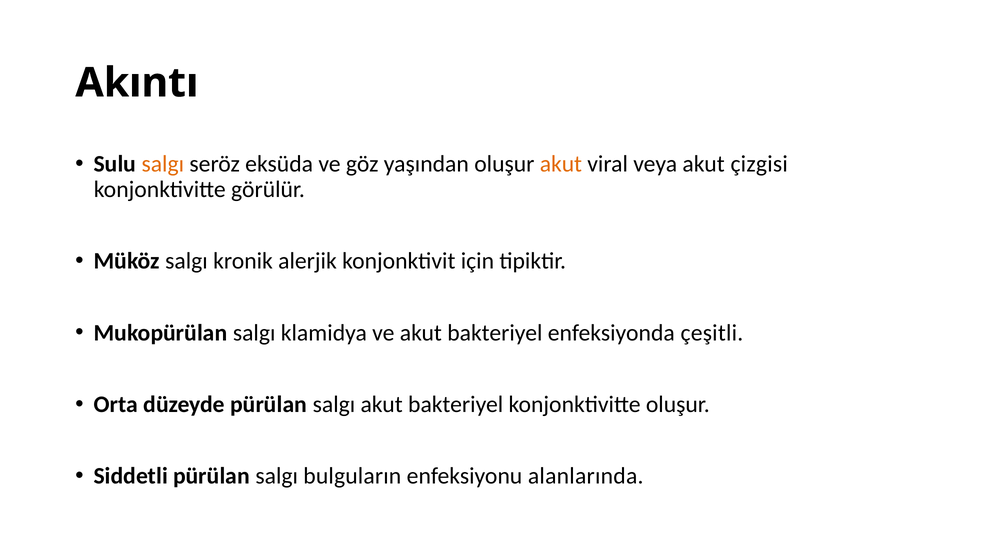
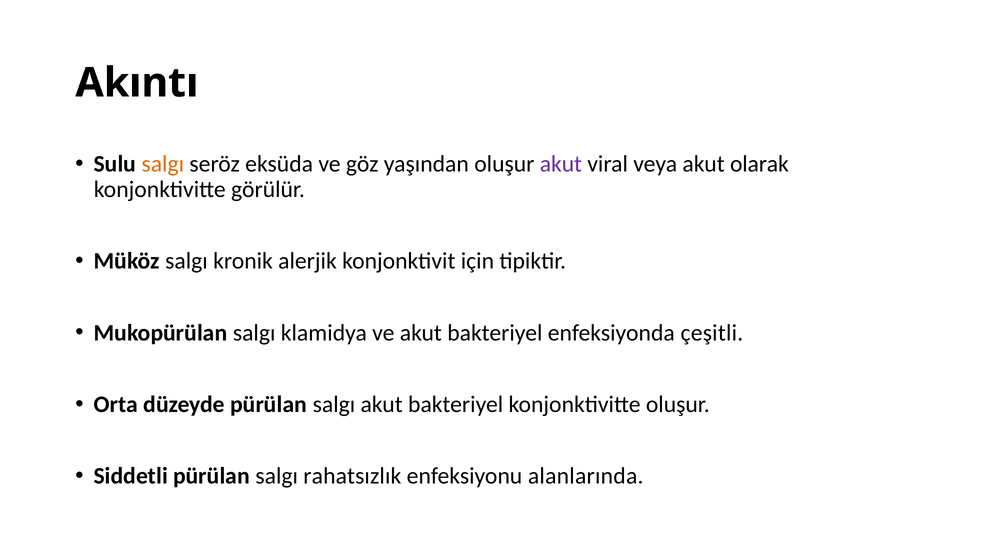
akut at (561, 164) colour: orange -> purple
çizgisi: çizgisi -> olarak
bulguların: bulguların -> rahatsızlık
